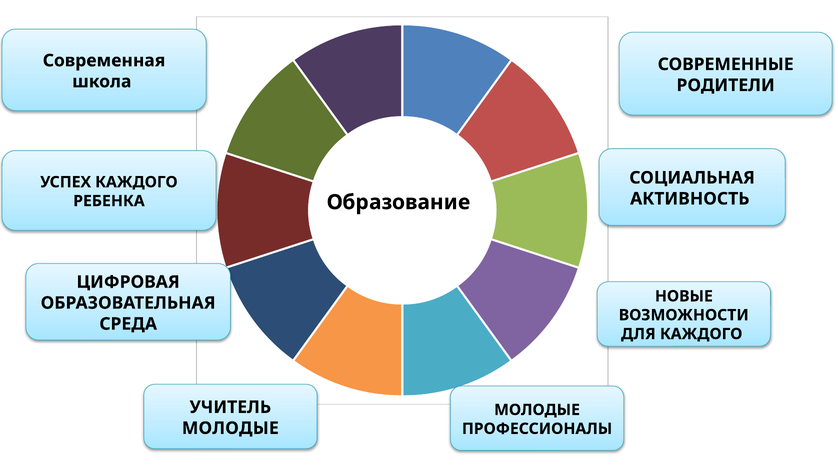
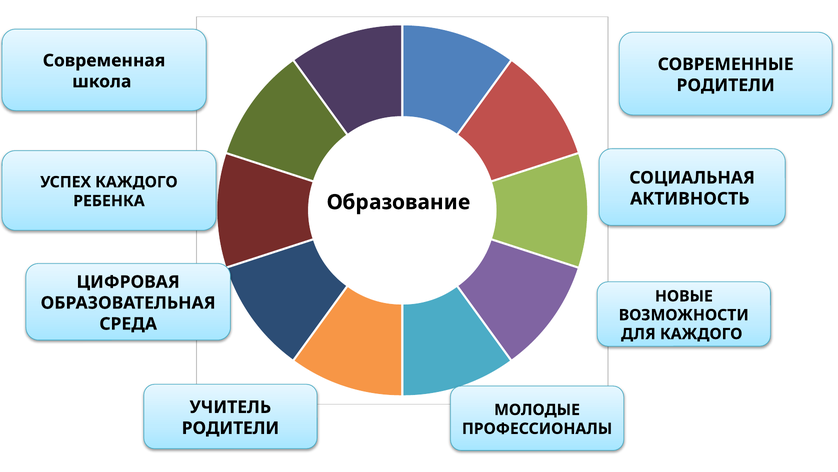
МОЛОДЫЕ at (230, 428): МОЛОДЫЕ -> РОДИТЕЛИ
